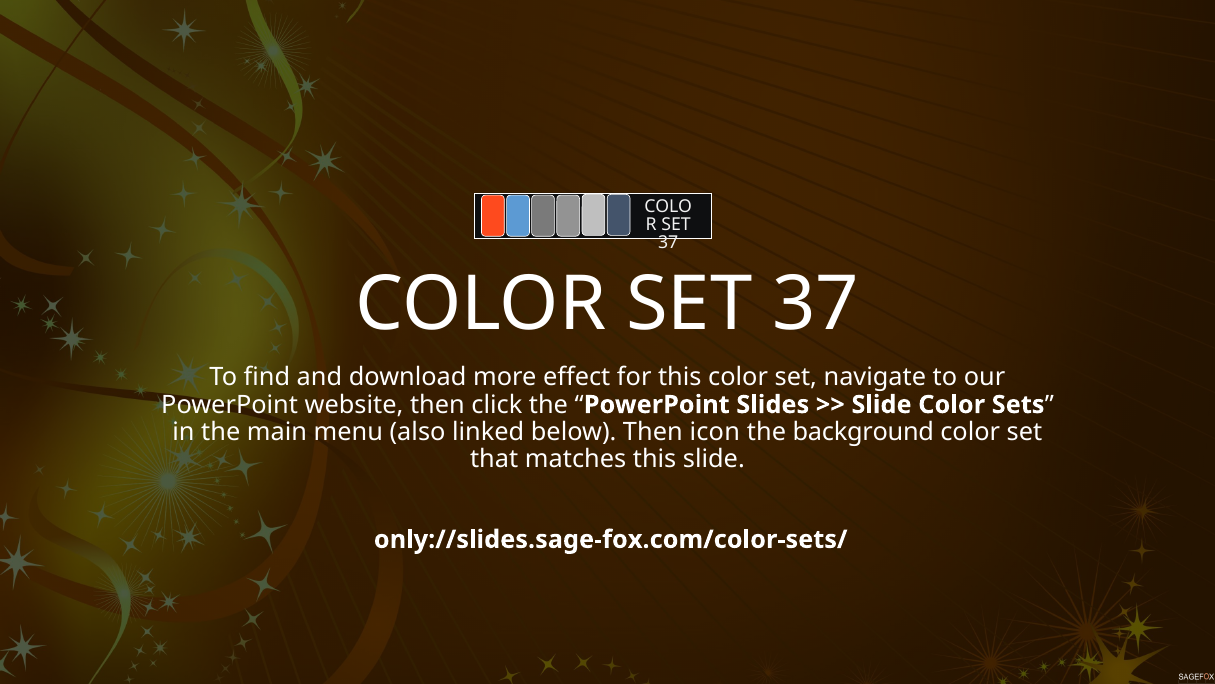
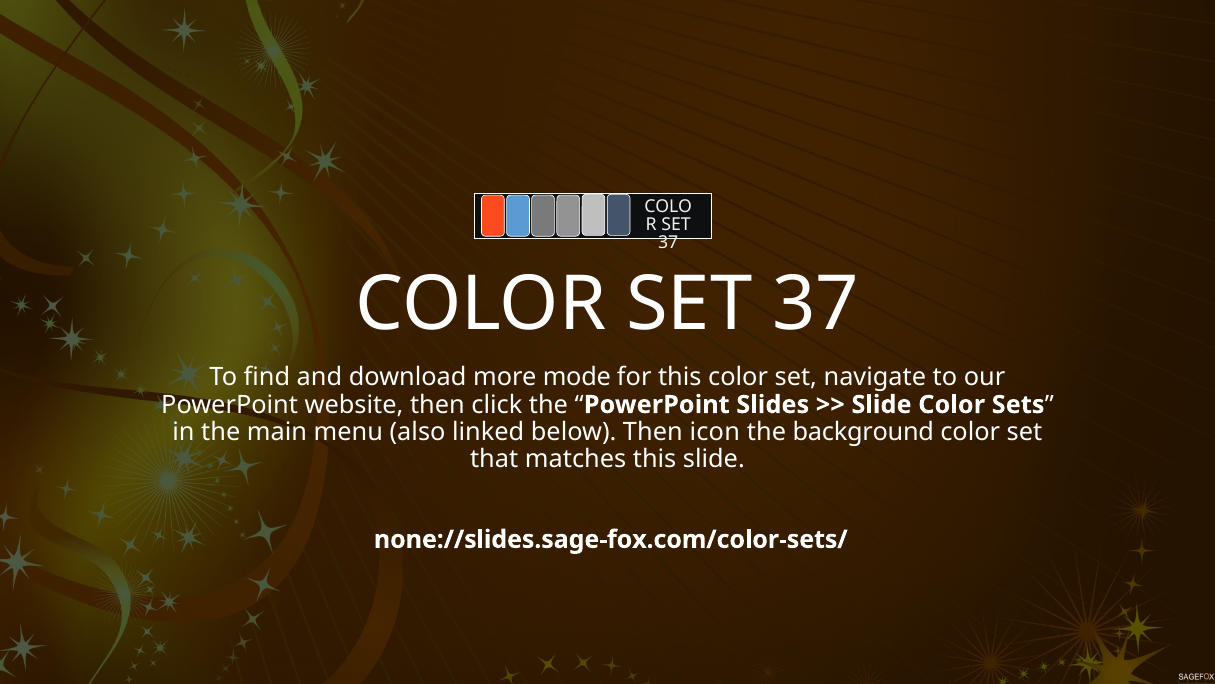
effect: effect -> mode
only://slides.sage-fox.com/color-sets/: only://slides.sage-fox.com/color-sets/ -> none://slides.sage-fox.com/color-sets/
